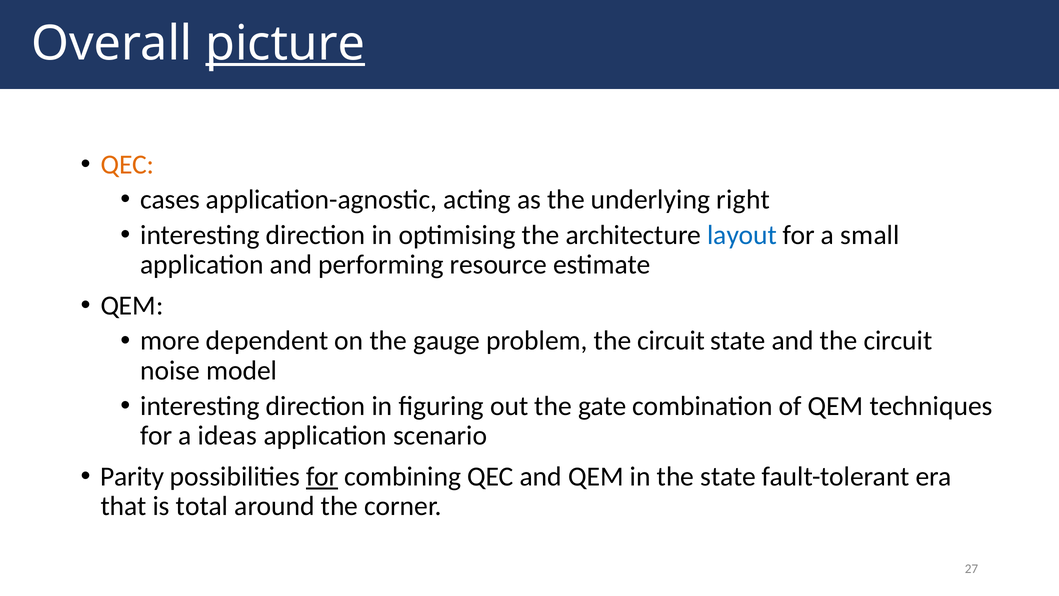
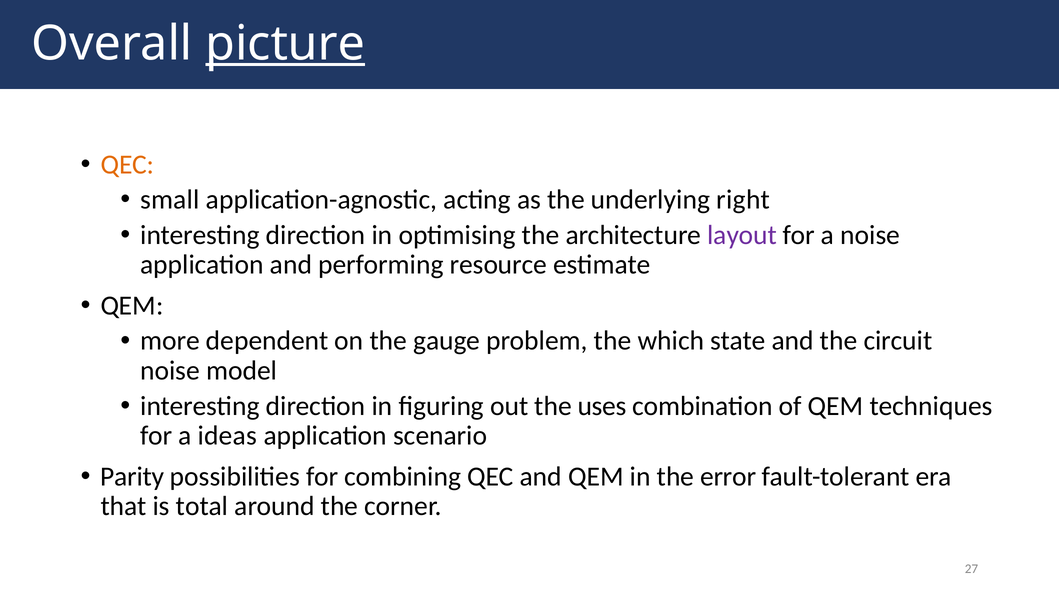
cases: cases -> small
layout colour: blue -> purple
a small: small -> noise
problem the circuit: circuit -> which
gate: gate -> uses
for at (322, 476) underline: present -> none
the state: state -> error
